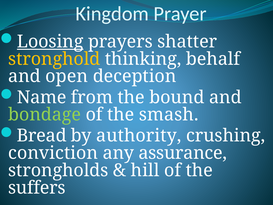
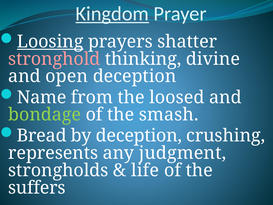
Kingdom underline: none -> present
stronghold colour: yellow -> pink
behalf: behalf -> divine
bound: bound -> loosed
by authority: authority -> deception
conviction: conviction -> represents
assurance: assurance -> judgment
hill: hill -> life
